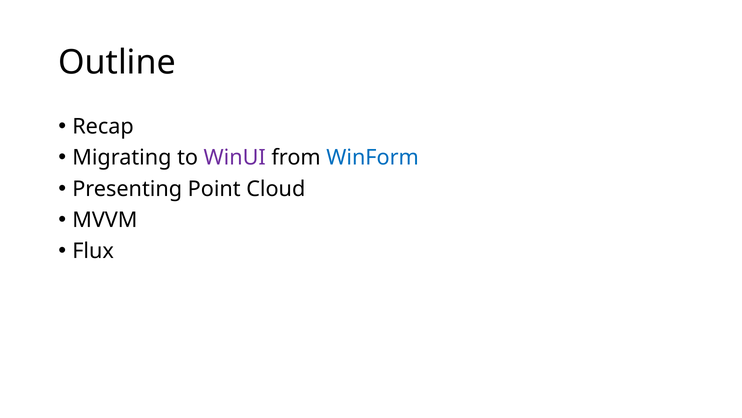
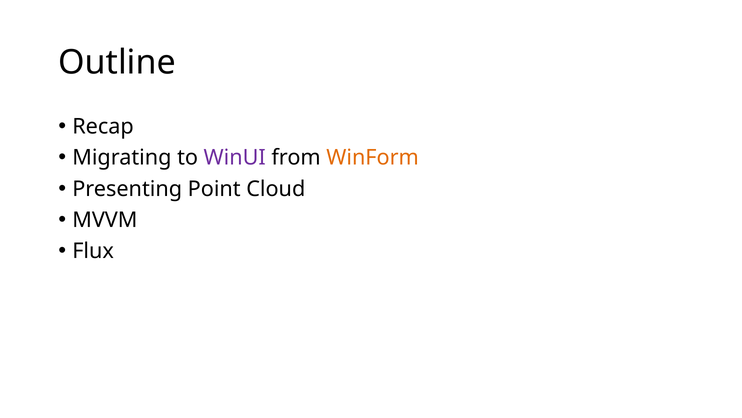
WinForm colour: blue -> orange
